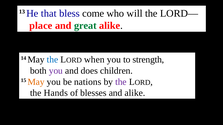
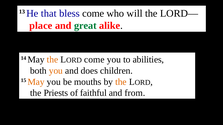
the at (52, 60) colour: blue -> orange
when at (94, 60): when -> come
strength: strength -> abilities
you at (56, 71) colour: purple -> orange
nations: nations -> mouths
the at (121, 82) colour: purple -> orange
Hands: Hands -> Priests
blesses: blesses -> faithful
and alike: alike -> from
